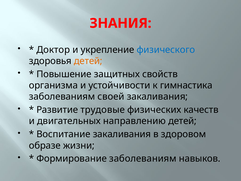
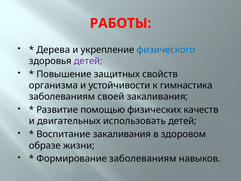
ЗНАНИЯ: ЗНАНИЯ -> РАБОТЫ
Доктор: Доктор -> Дерева
детей at (88, 61) colour: orange -> purple
трудовые: трудовые -> помощью
направлению: направлению -> использовать
